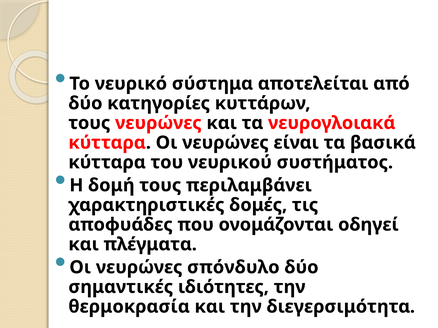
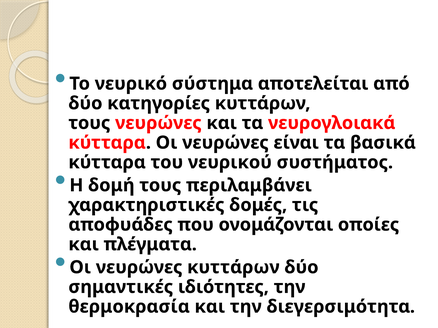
οδηγεί: οδηγεί -> οποίες
νευρώνες σπόνδυλο: σπόνδυλο -> κυττάρων
